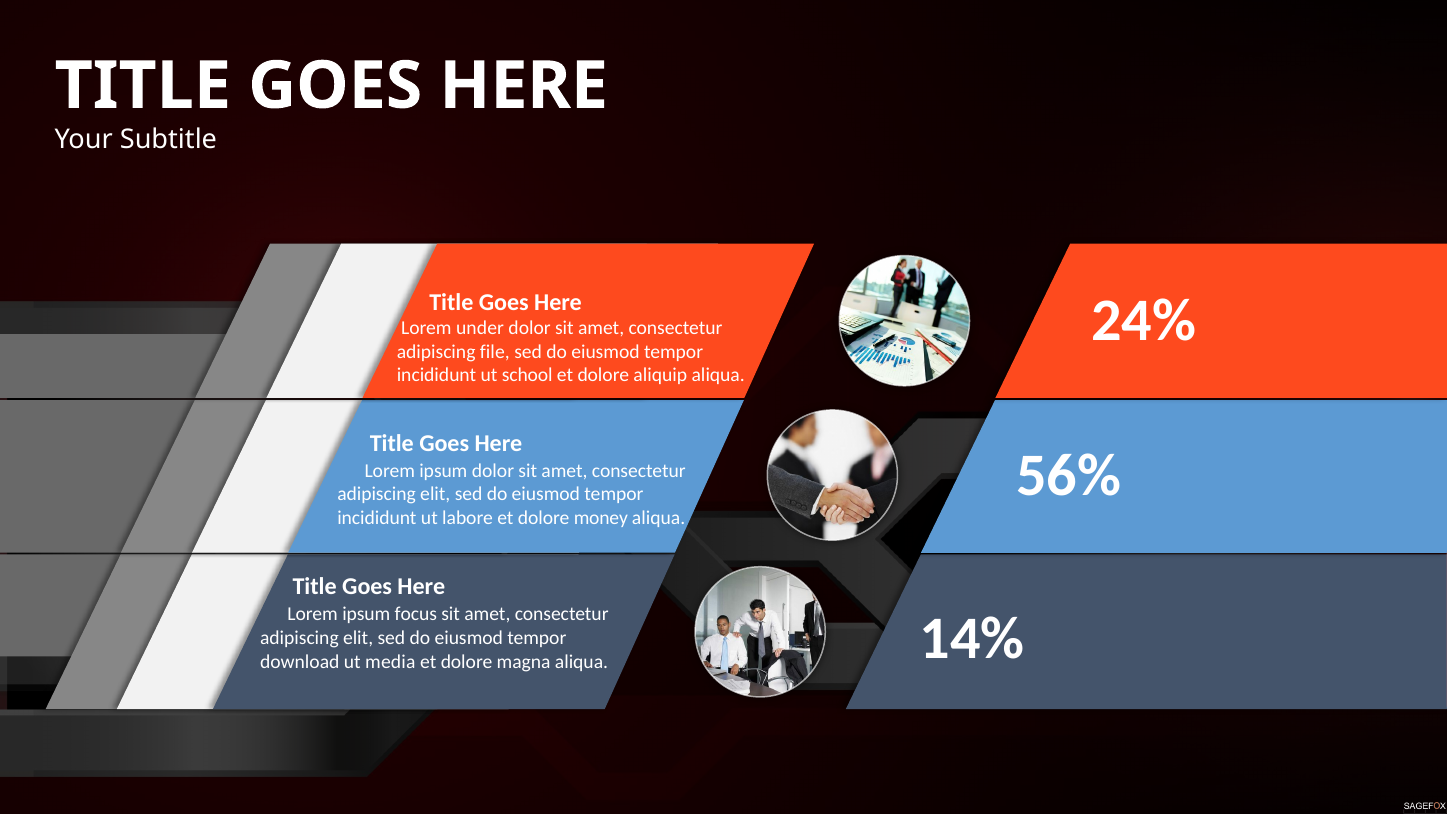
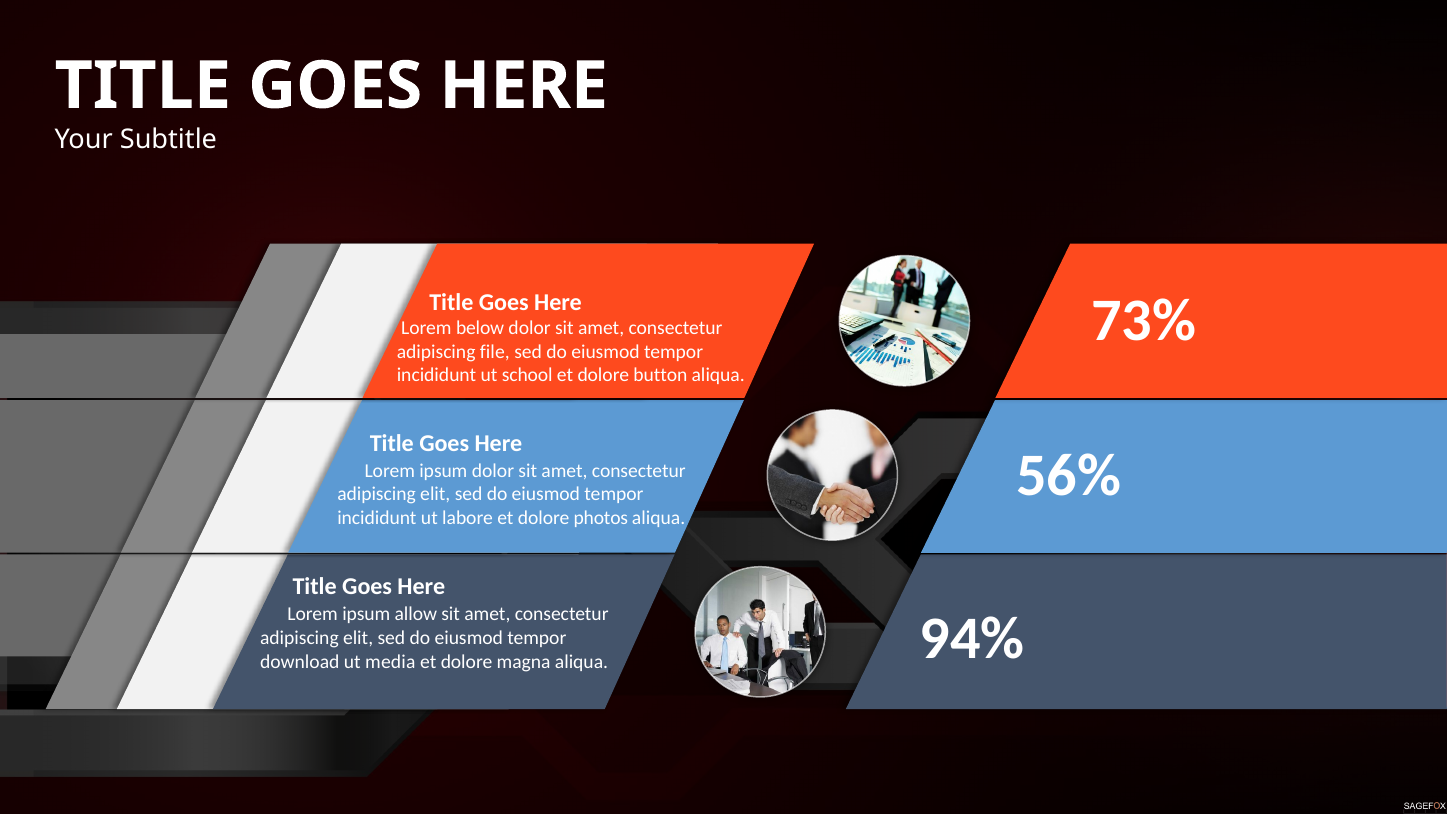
24%: 24% -> 73%
under: under -> below
aliquip: aliquip -> button
money: money -> photos
focus: focus -> allow
14%: 14% -> 94%
